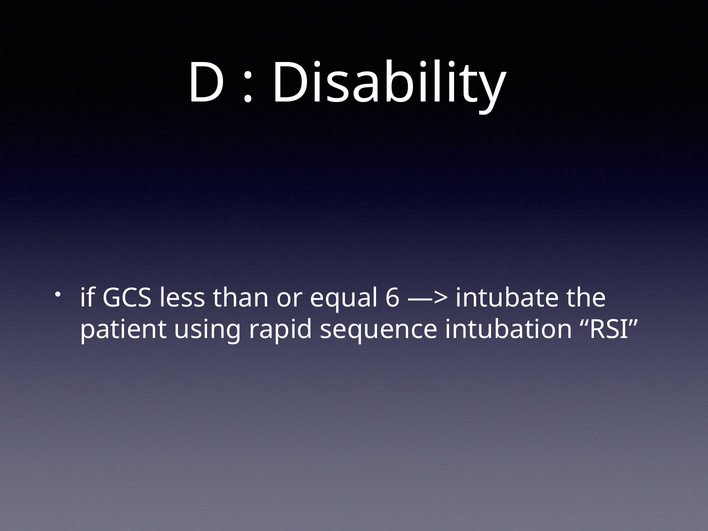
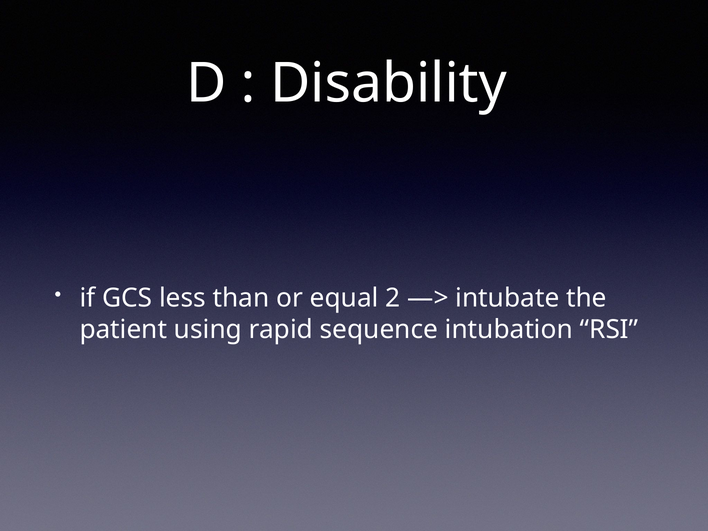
6: 6 -> 2
